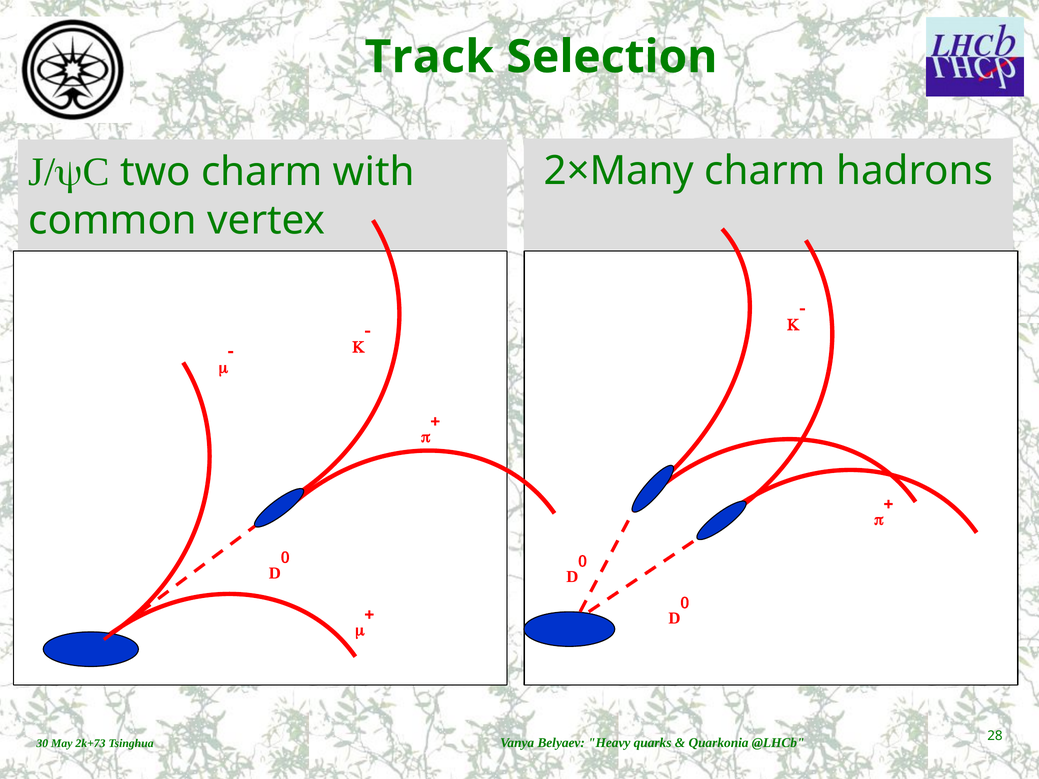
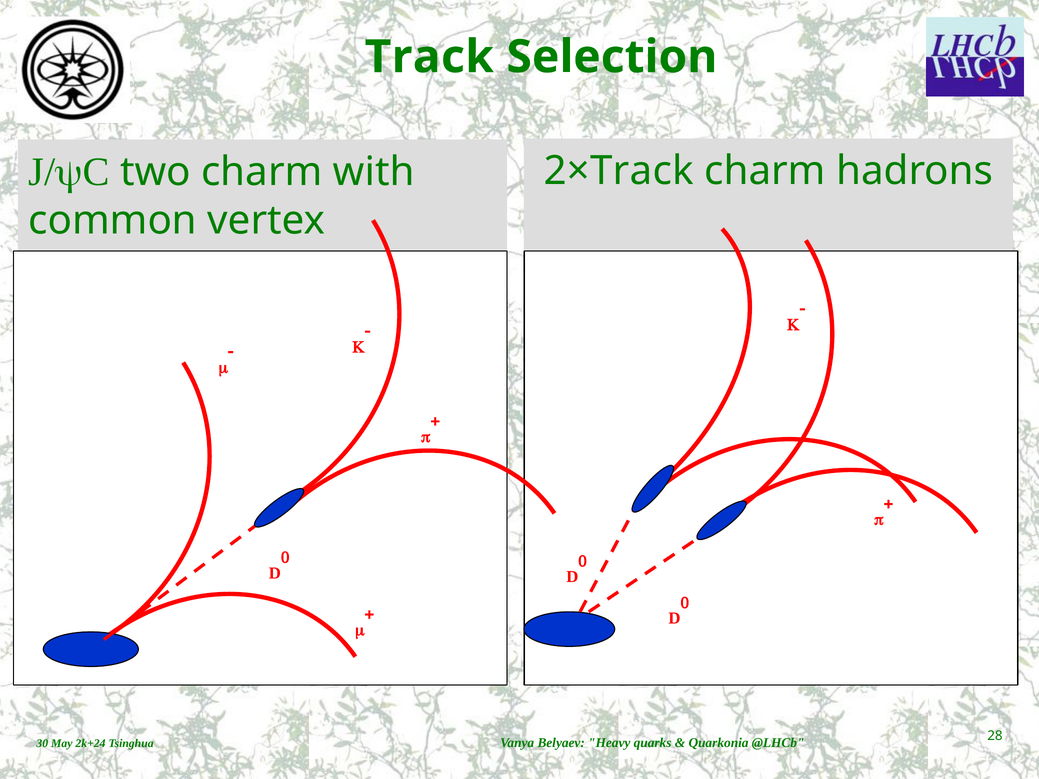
2×Many: 2×Many -> 2×Track
2k+73: 2k+73 -> 2k+24
